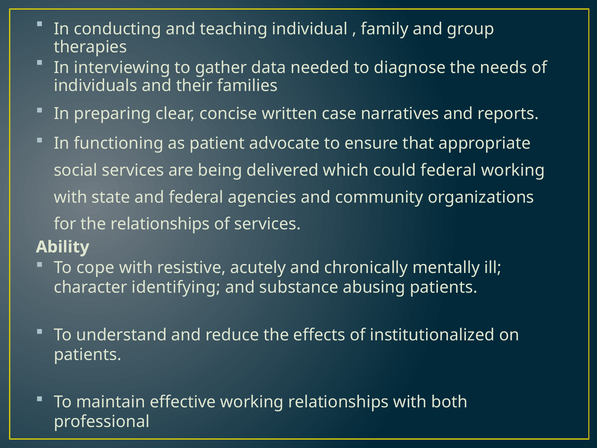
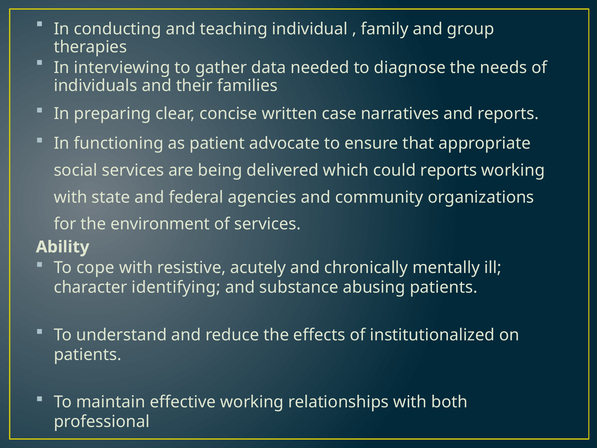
could federal: federal -> reports
the relationships: relationships -> environment
